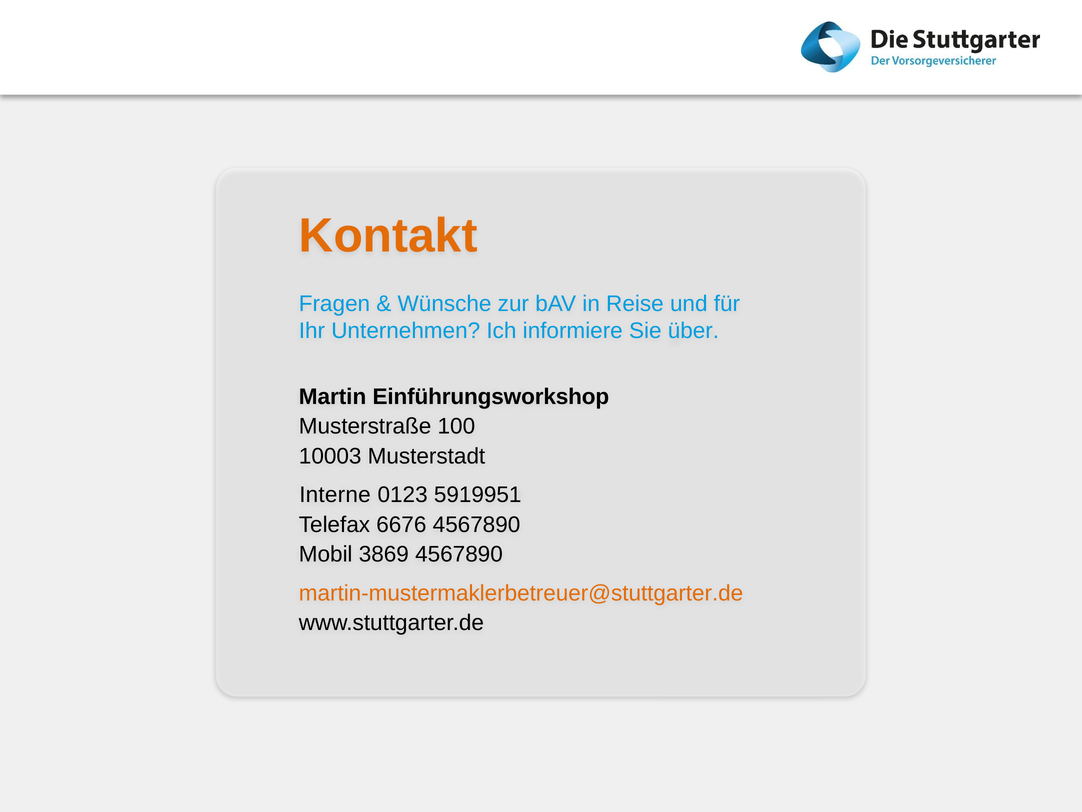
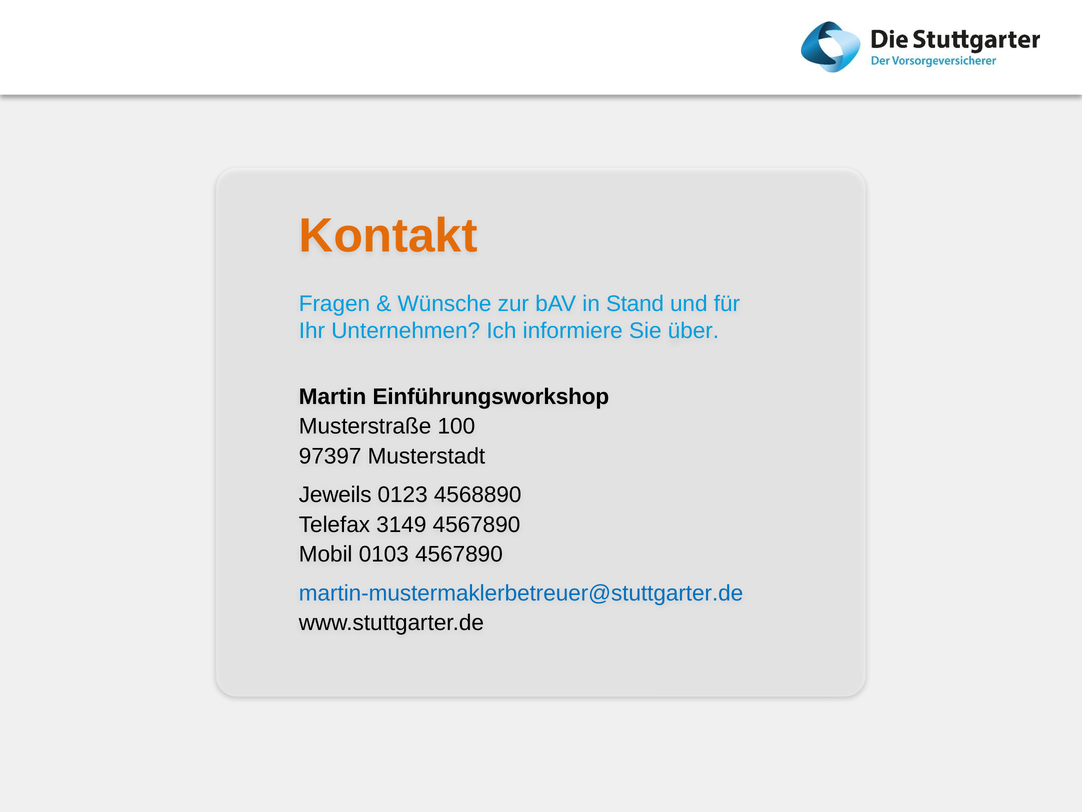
Reise: Reise -> Stand
10003: 10003 -> 97397
Interne: Interne -> Jeweils
5919951: 5919951 -> 4568890
6676: 6676 -> 3149
3869: 3869 -> 0103
martin-mustermaklerbetreuer@stuttgarter.de colour: orange -> blue
